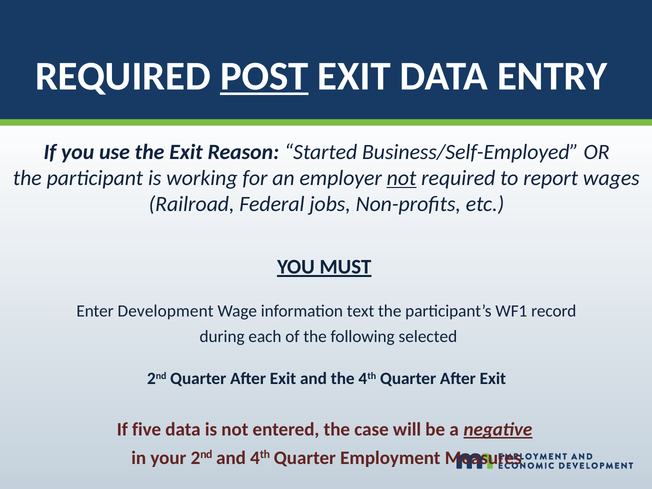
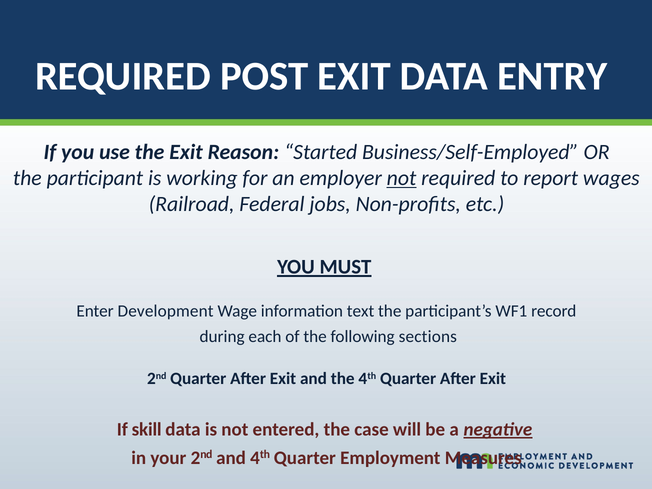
POST underline: present -> none
selected: selected -> sections
five: five -> skill
